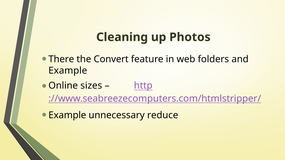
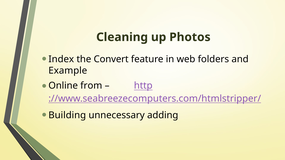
There: There -> Index
sizes: sizes -> from
Example at (67, 115): Example -> Building
reduce: reduce -> adding
